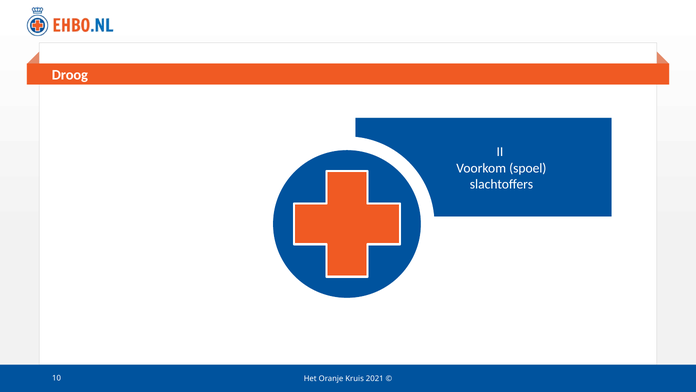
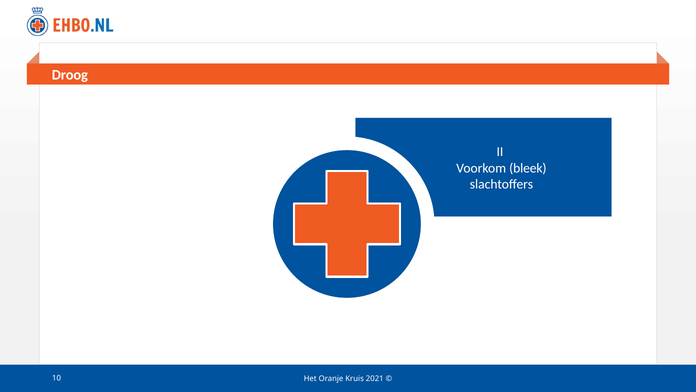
spoel: spoel -> bleek
